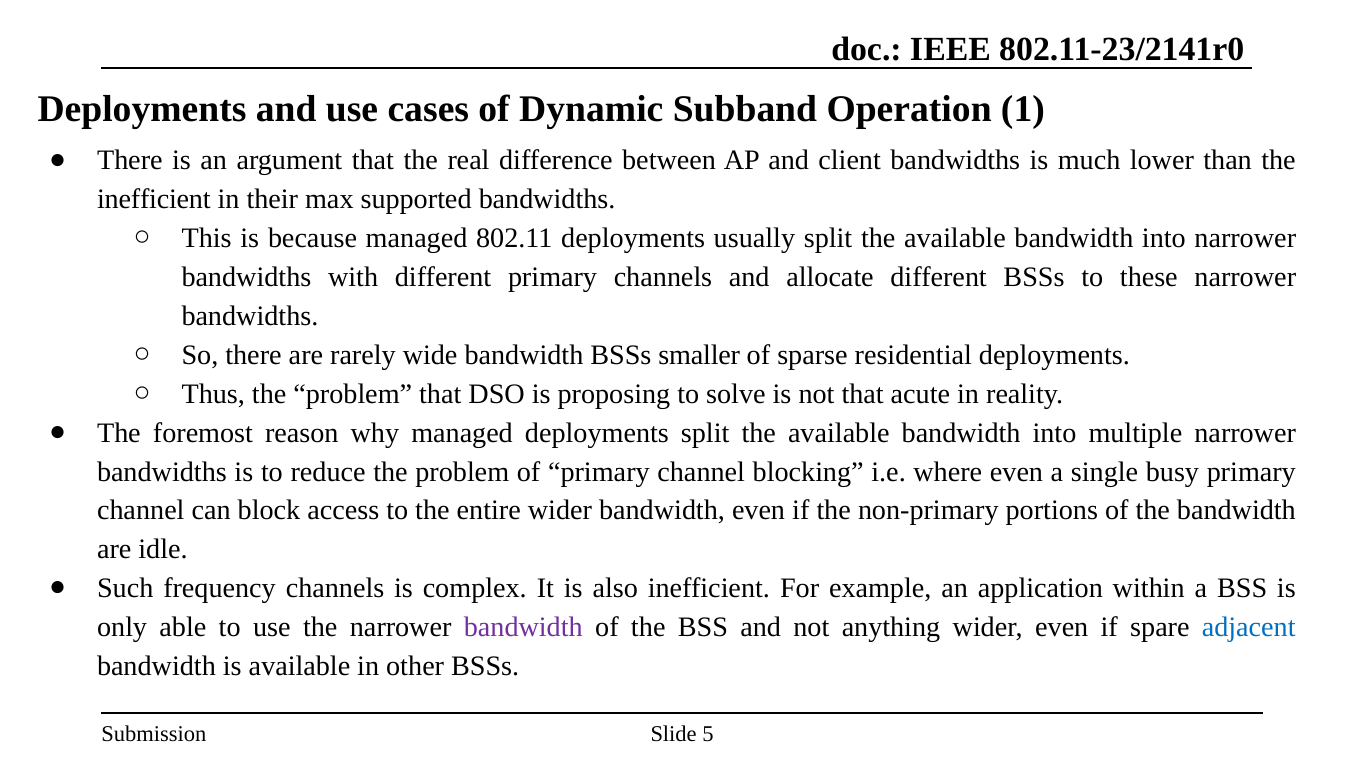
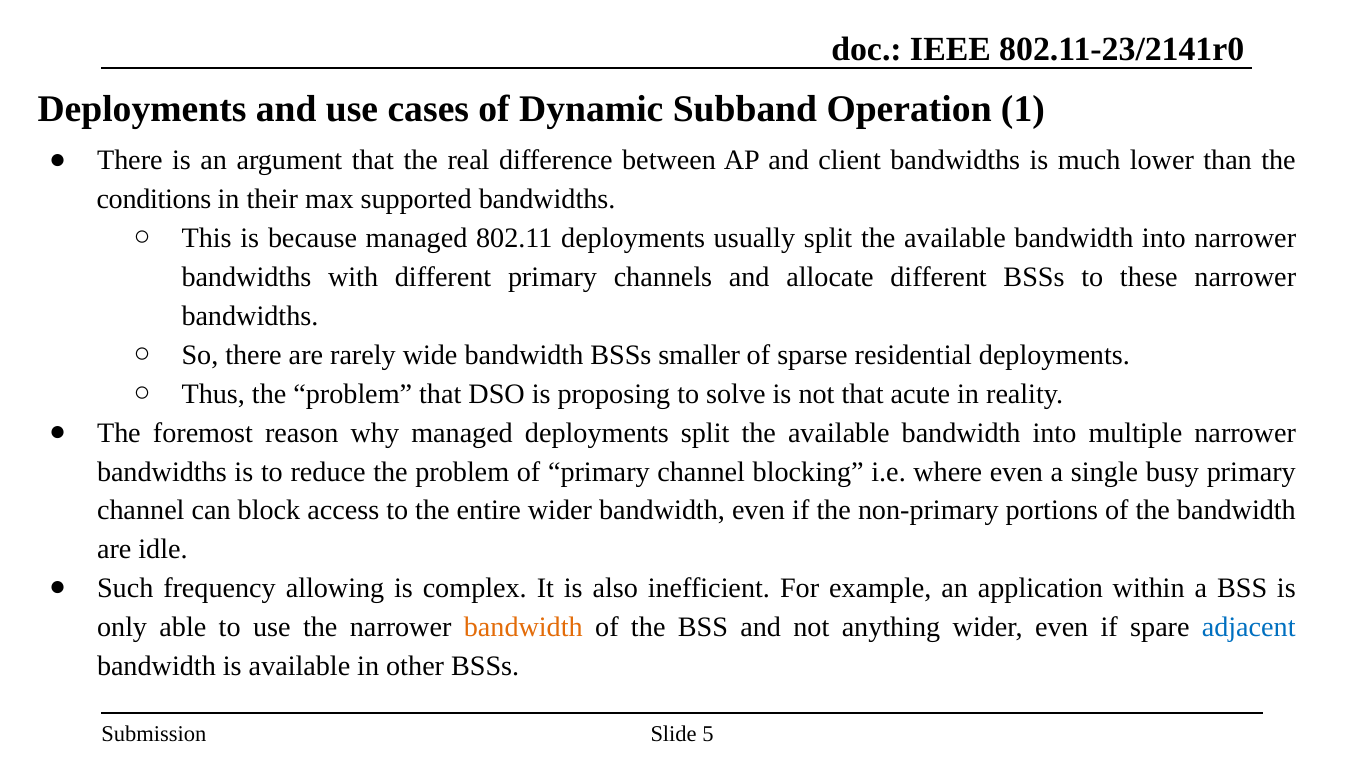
inefficient at (154, 200): inefficient -> conditions
frequency channels: channels -> allowing
bandwidth at (523, 627) colour: purple -> orange
